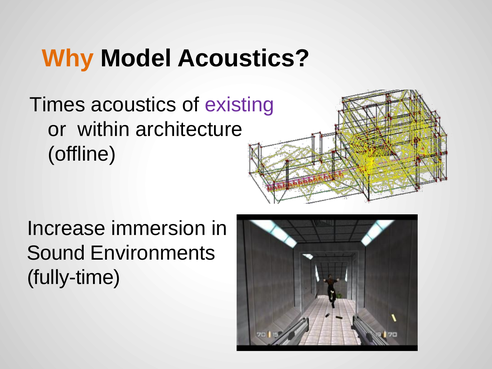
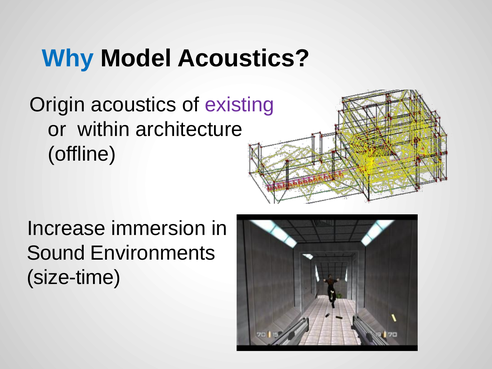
Why colour: orange -> blue
Times: Times -> Origin
fully-time: fully-time -> size-time
